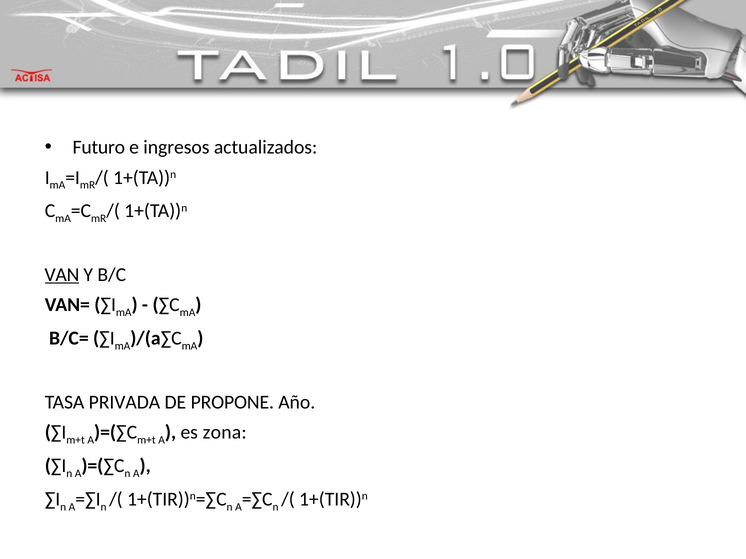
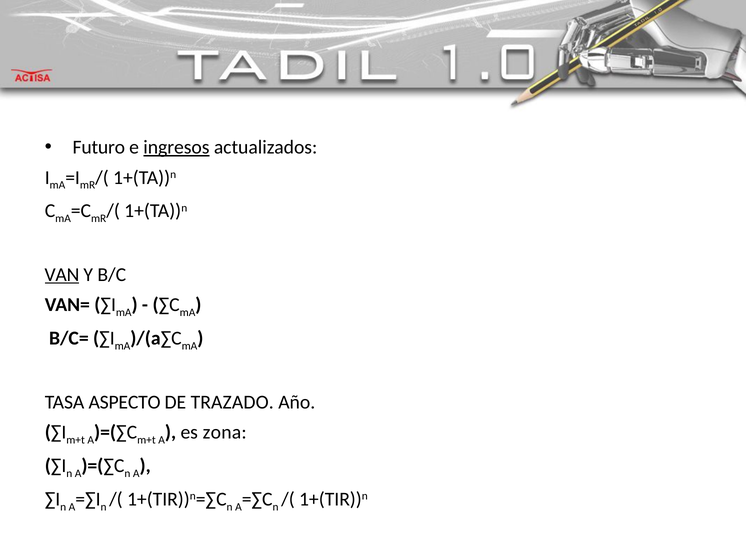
ingresos underline: none -> present
PRIVADA: PRIVADA -> ASPECTO
PROPONE: PROPONE -> TRAZADO
